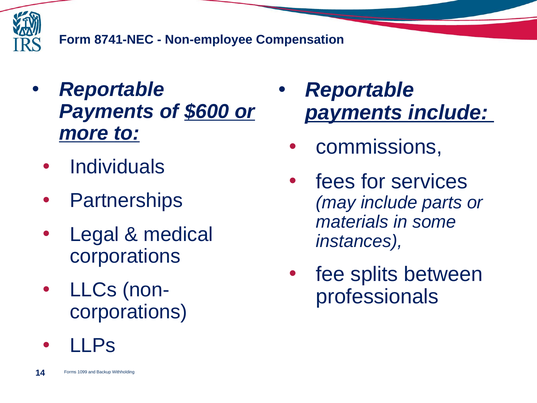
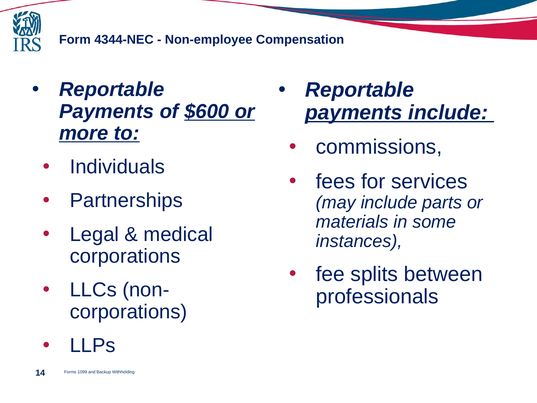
8741-NEC: 8741-NEC -> 4344-NEC
